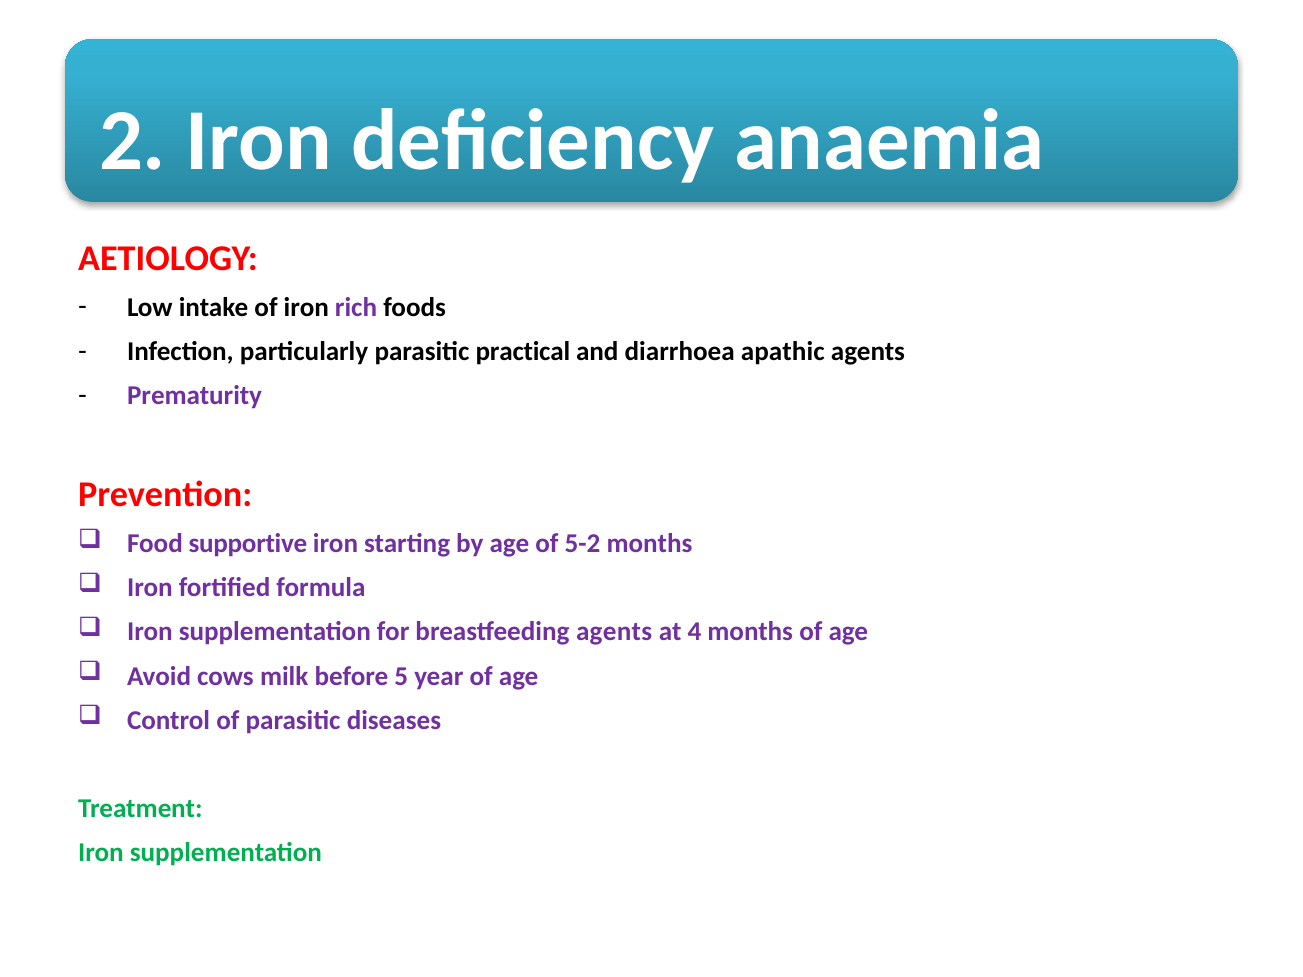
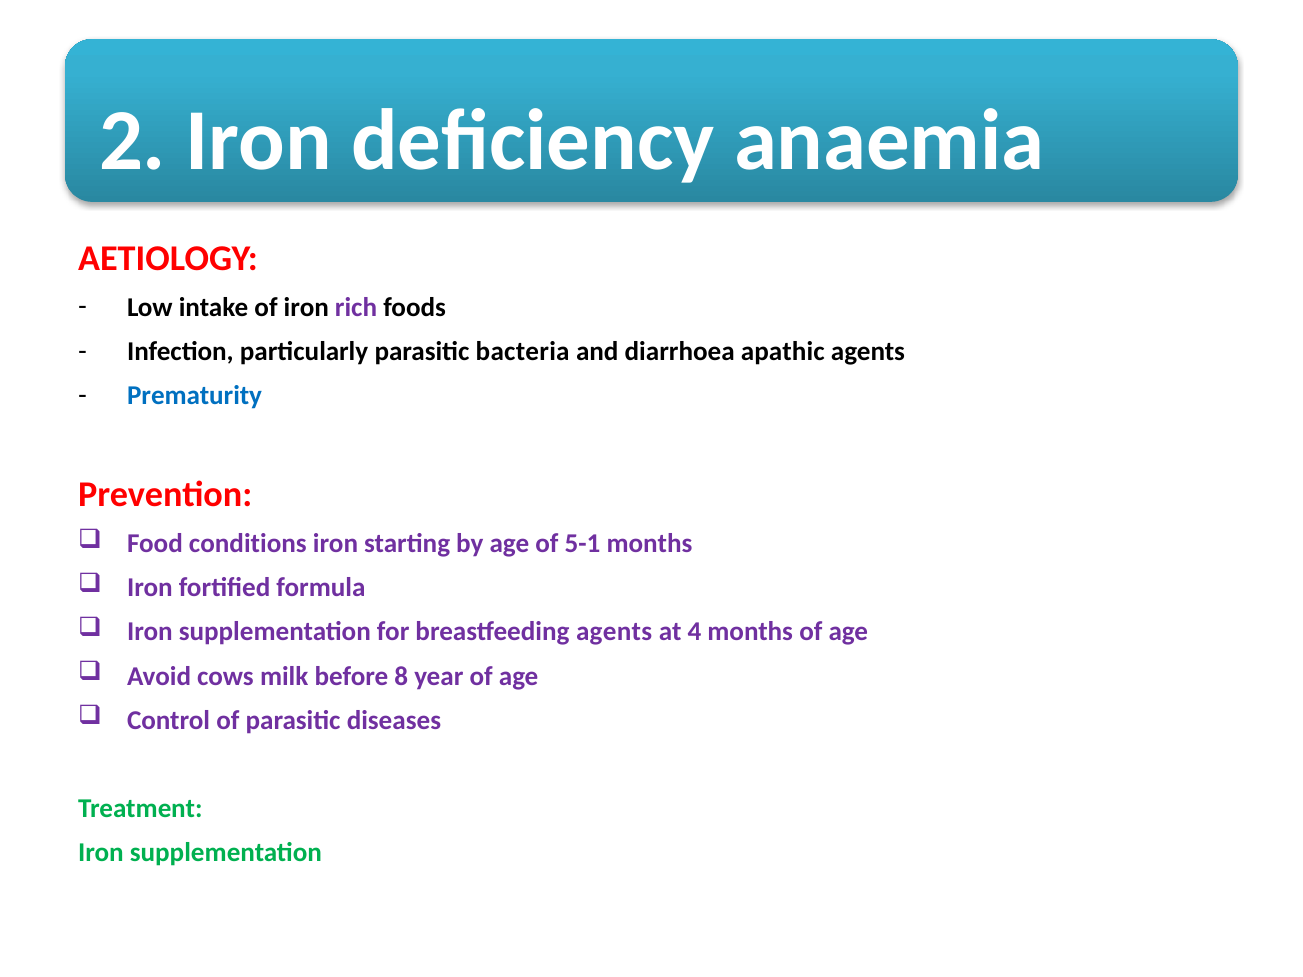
practical: practical -> bacteria
Prematurity colour: purple -> blue
supportive: supportive -> conditions
5-2: 5-2 -> 5-1
5: 5 -> 8
